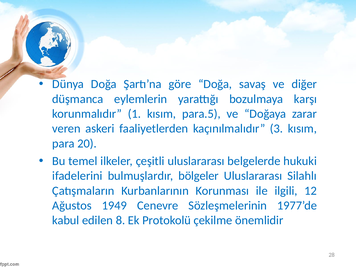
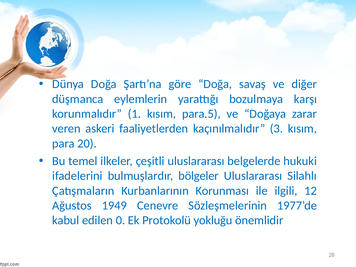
8: 8 -> 0
çekilme: çekilme -> yokluğu
